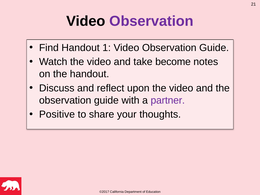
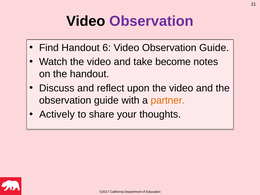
1: 1 -> 6
partner colour: purple -> orange
Positive: Positive -> Actively
